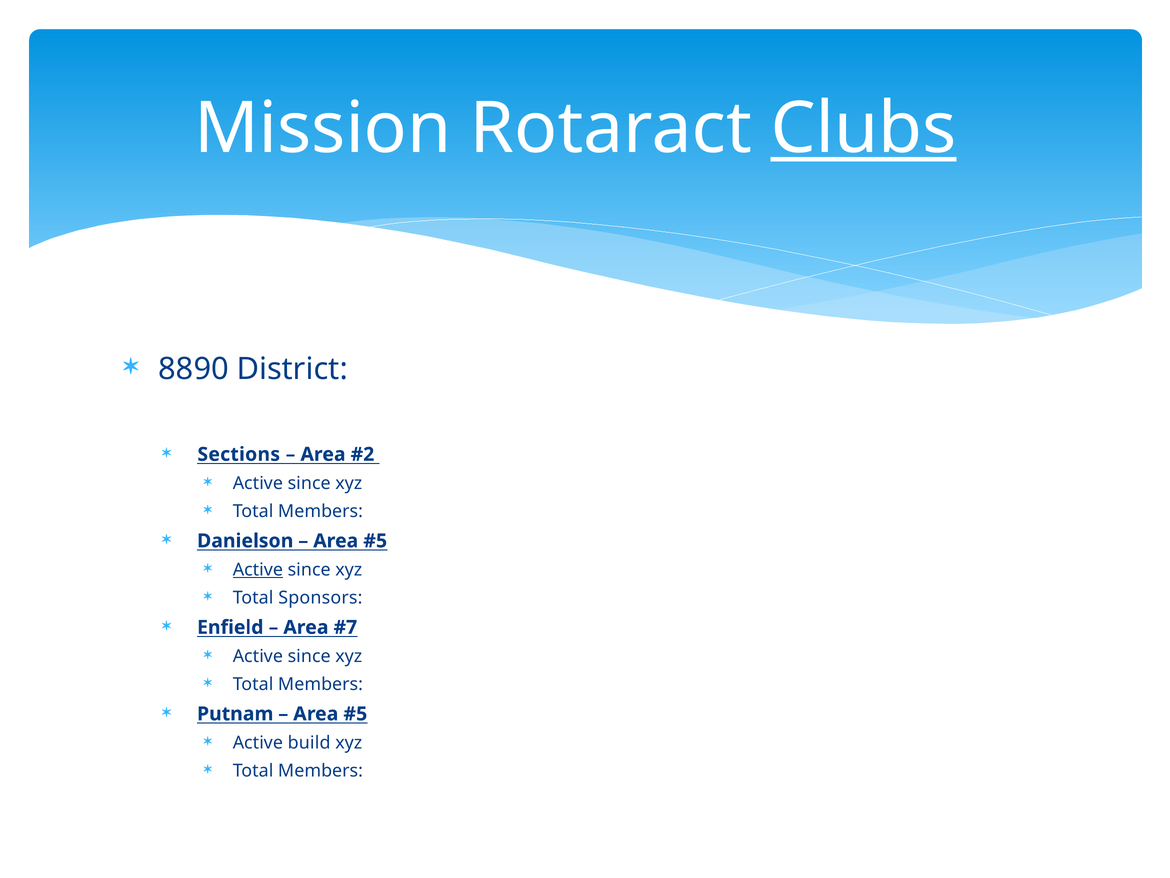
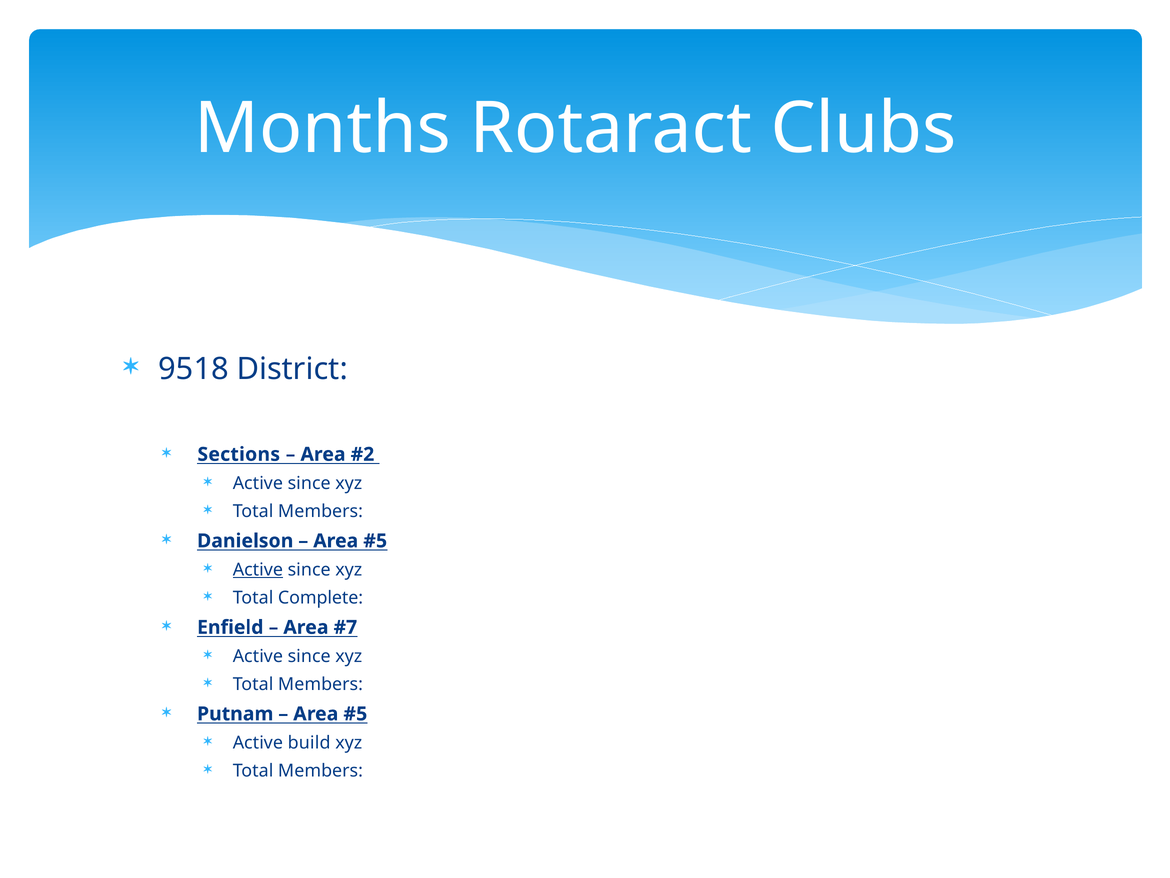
Mission: Mission -> Months
Clubs underline: present -> none
8890: 8890 -> 9518
Sponsors: Sponsors -> Complete
